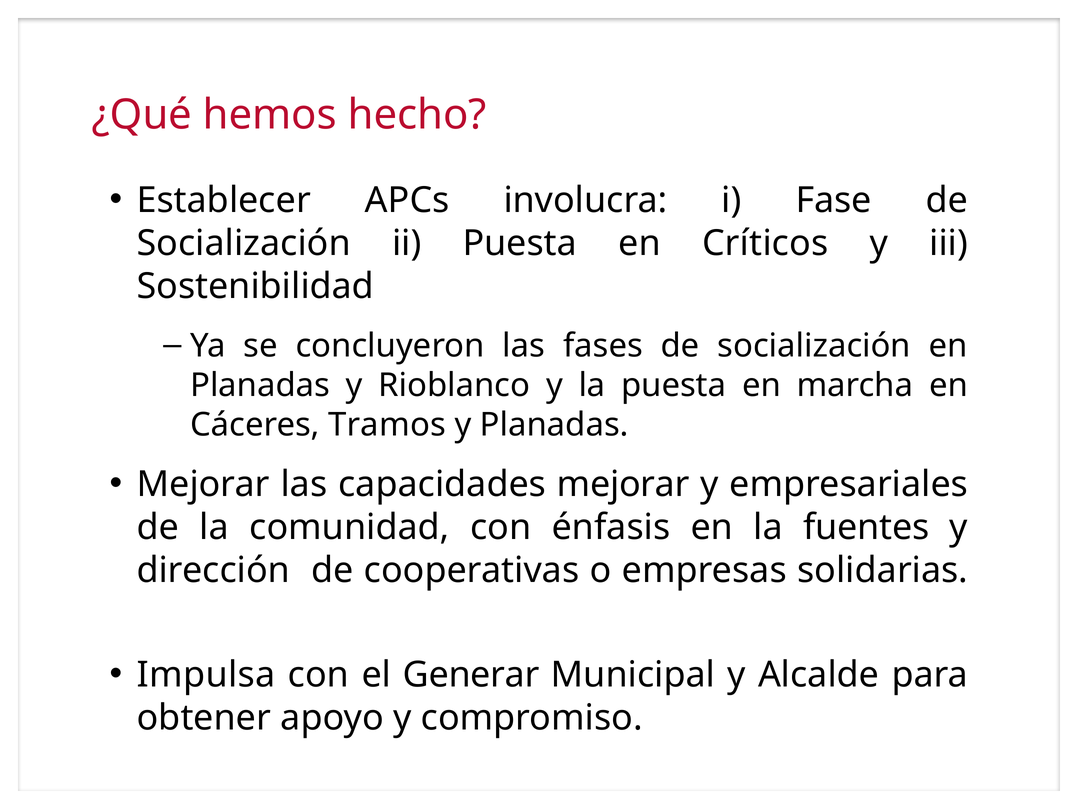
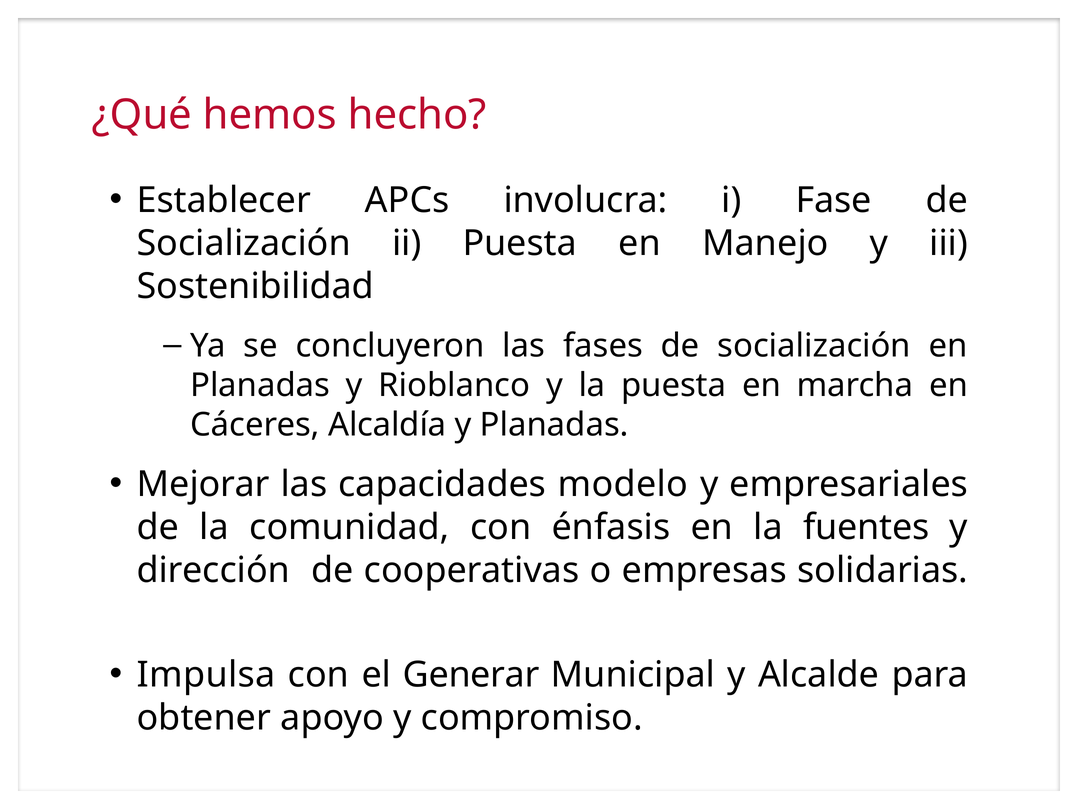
Críticos: Críticos -> Manejo
Tramos: Tramos -> Alcaldía
capacidades mejorar: mejorar -> modelo
